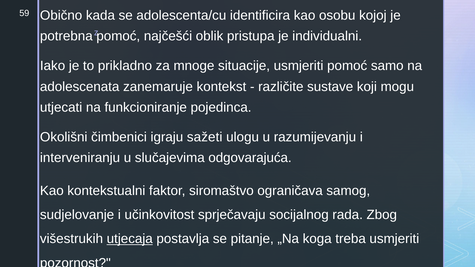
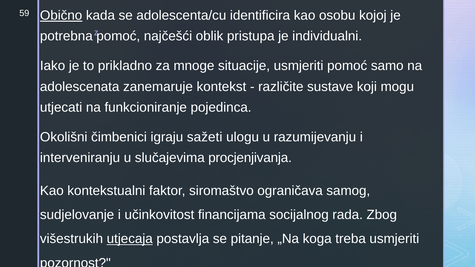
Obično underline: none -> present
odgovarajuća: odgovarajuća -> procjenjivanja
sprječavaju: sprječavaju -> financijama
